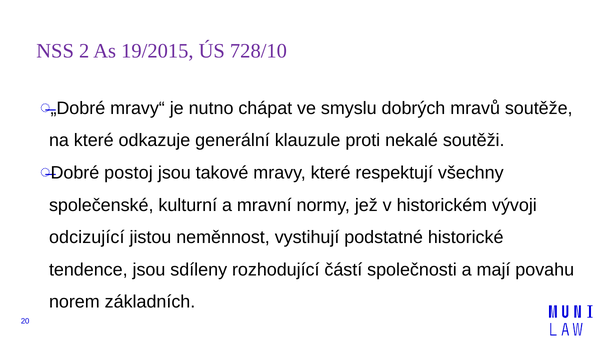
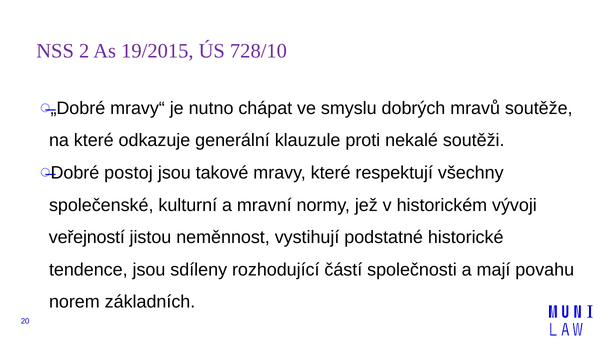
odcizující: odcizující -> veřejností
